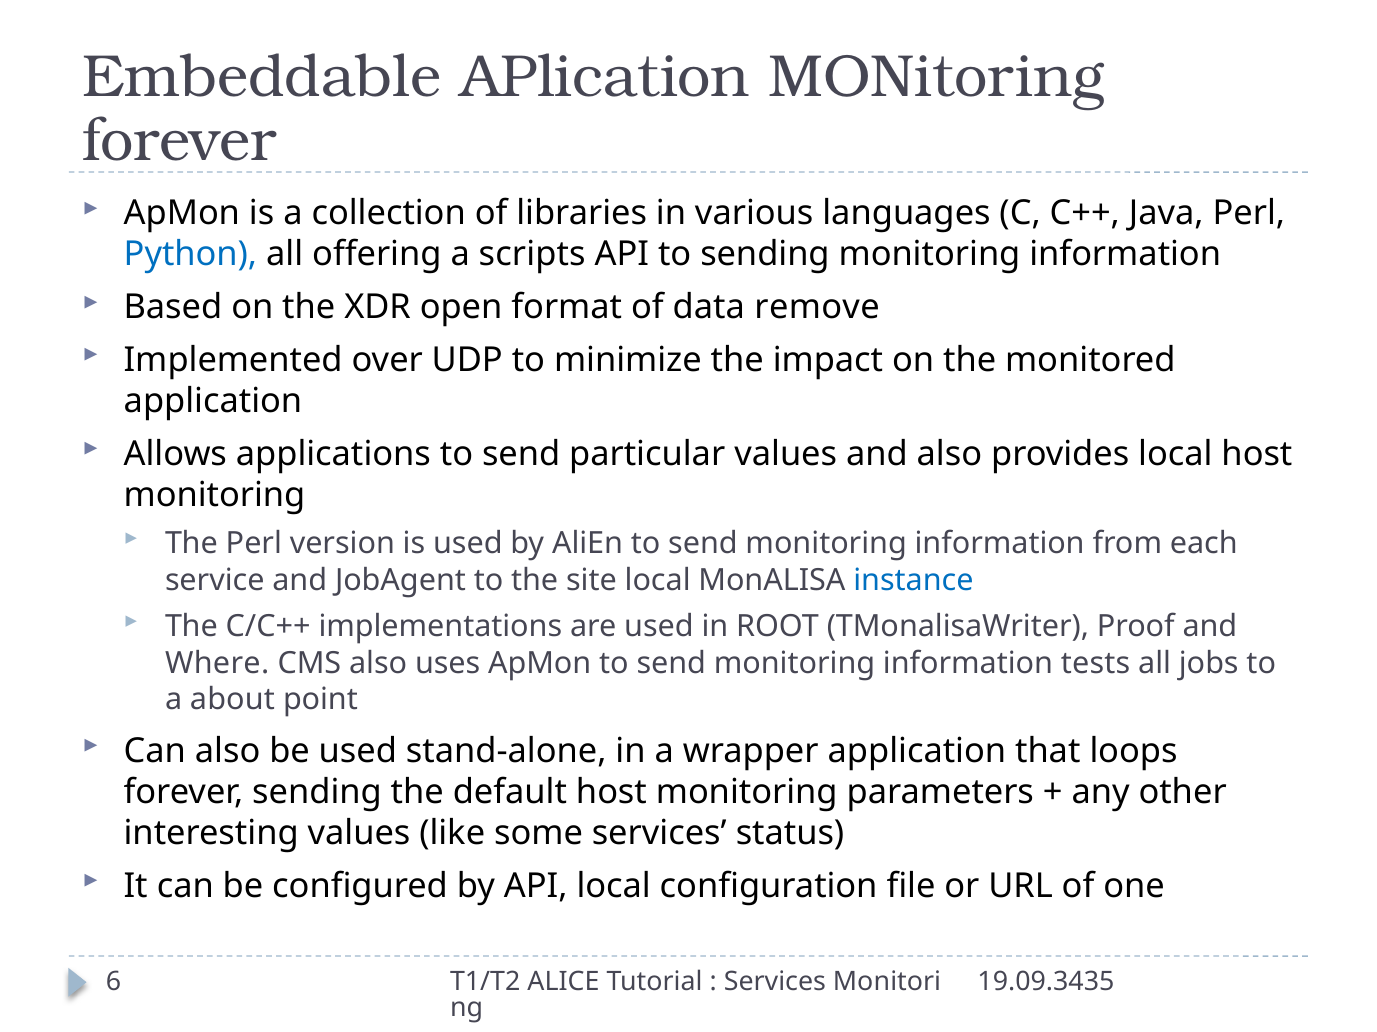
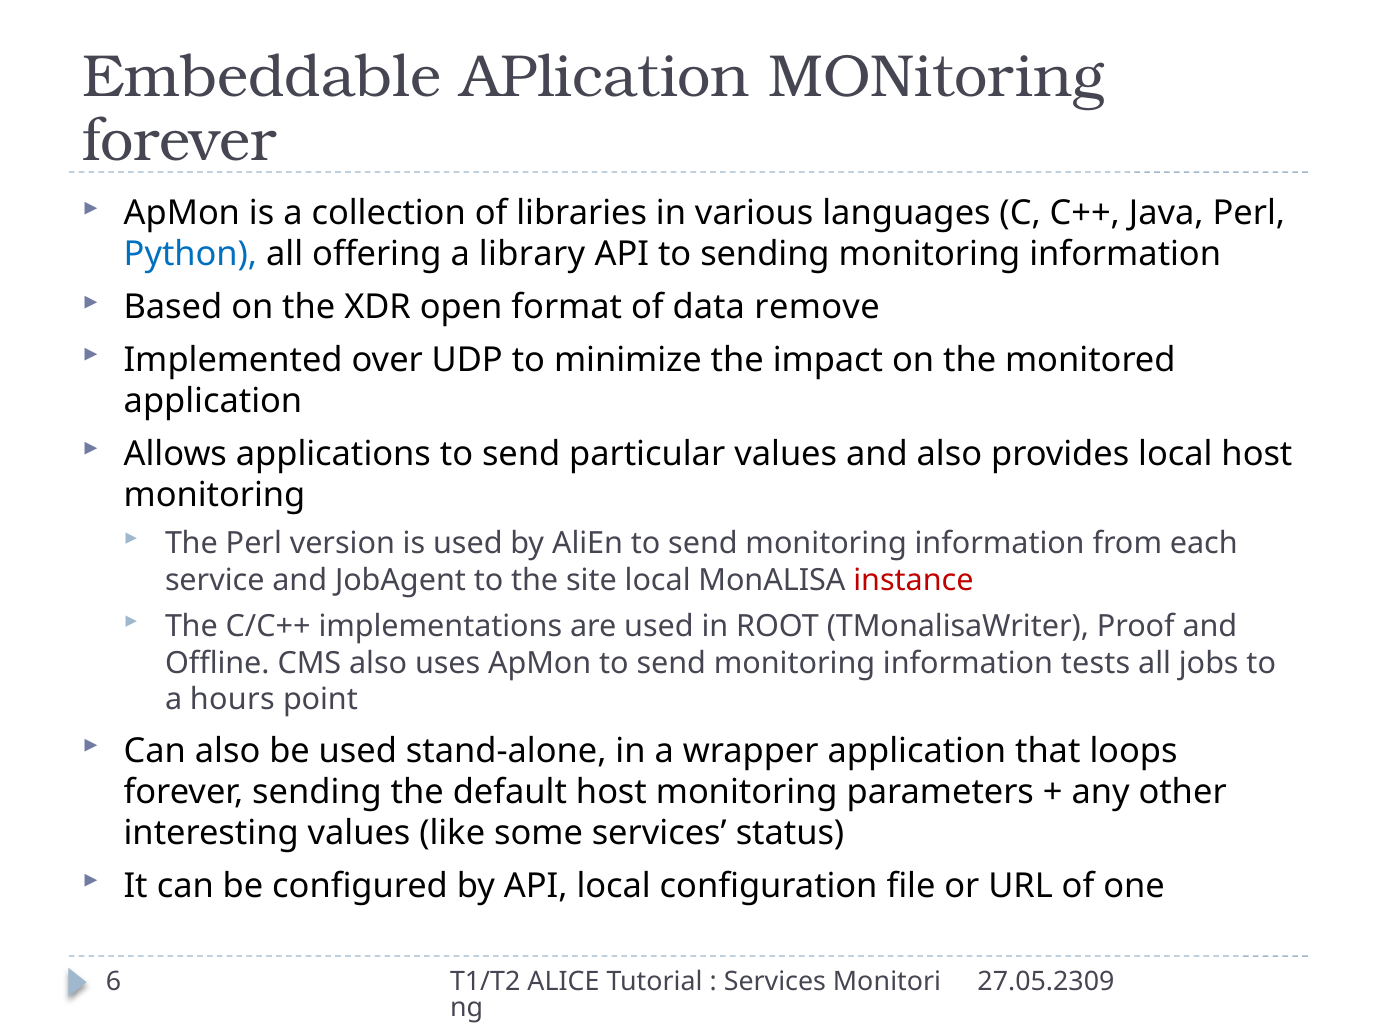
scripts: scripts -> library
instance colour: blue -> red
Where: Where -> Offline
about: about -> hours
19.09.3435: 19.09.3435 -> 27.05.2309
